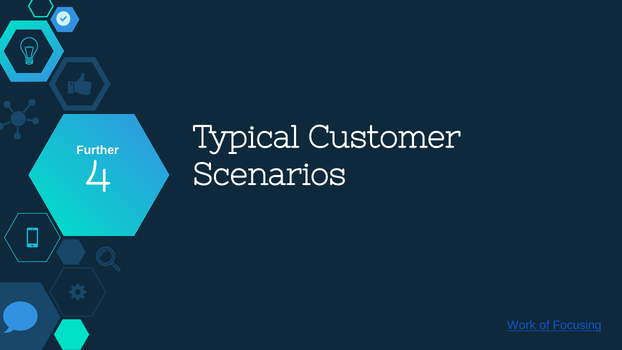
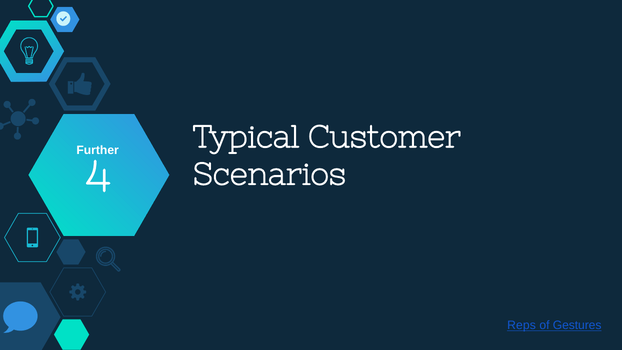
Work: Work -> Reps
Focusing: Focusing -> Gestures
